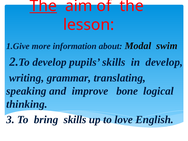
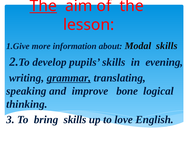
Modal swim: swim -> skills
in develop: develop -> evening
grammar underline: none -> present
